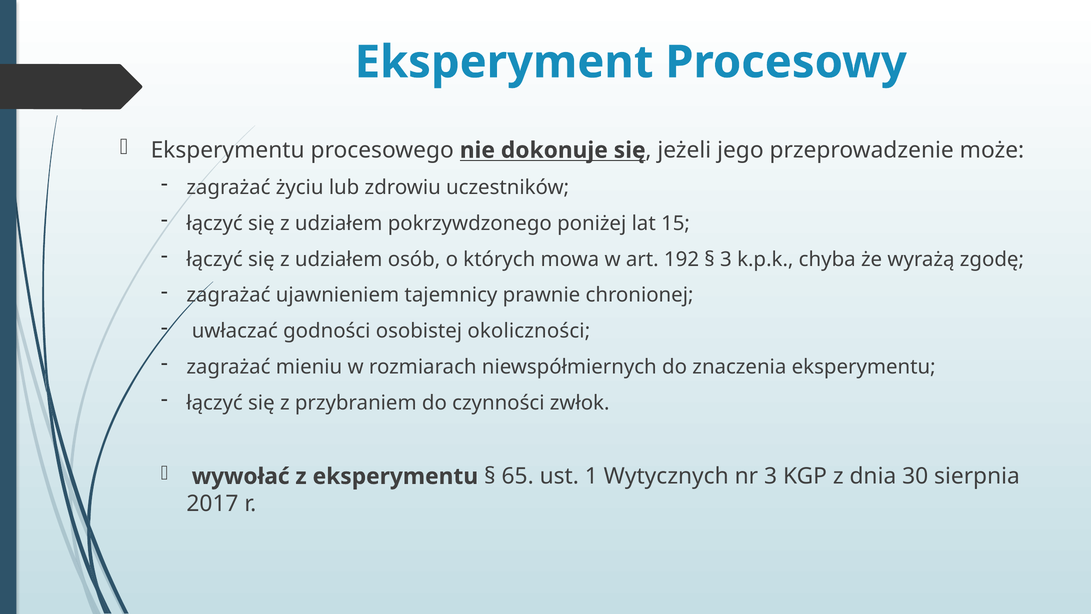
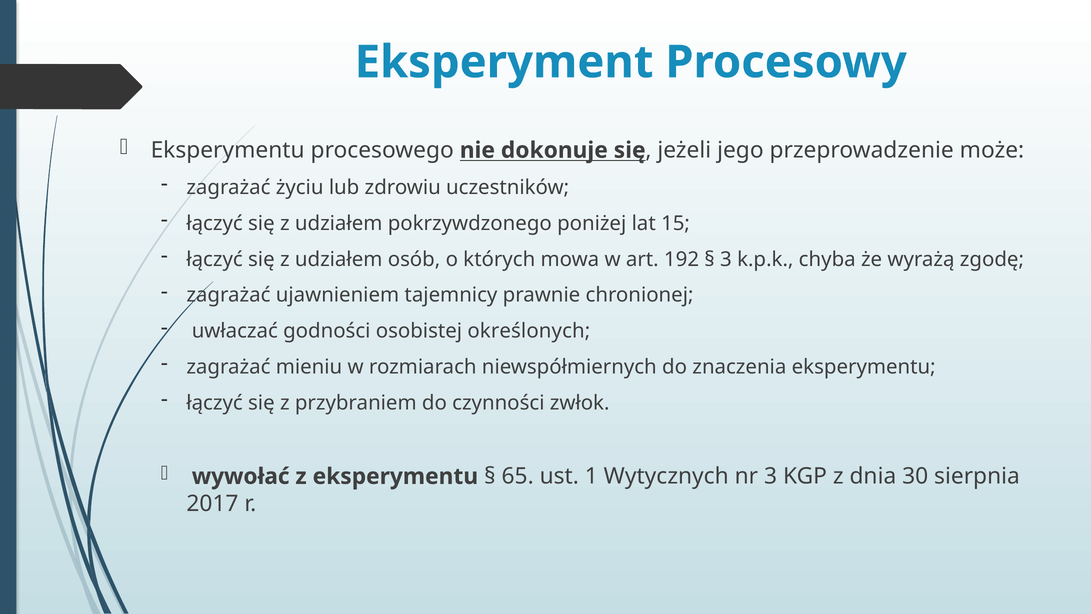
okoliczności: okoliczności -> określonych
